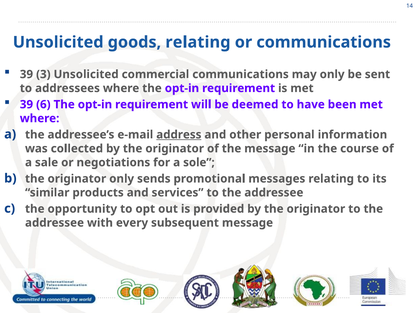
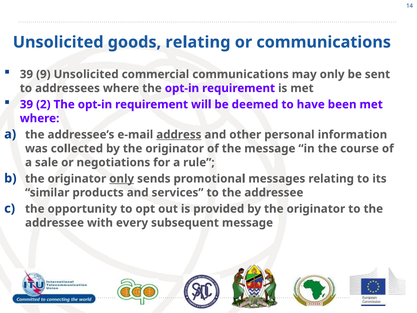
3: 3 -> 9
6: 6 -> 2
sole: sole -> rule
only at (122, 179) underline: none -> present
